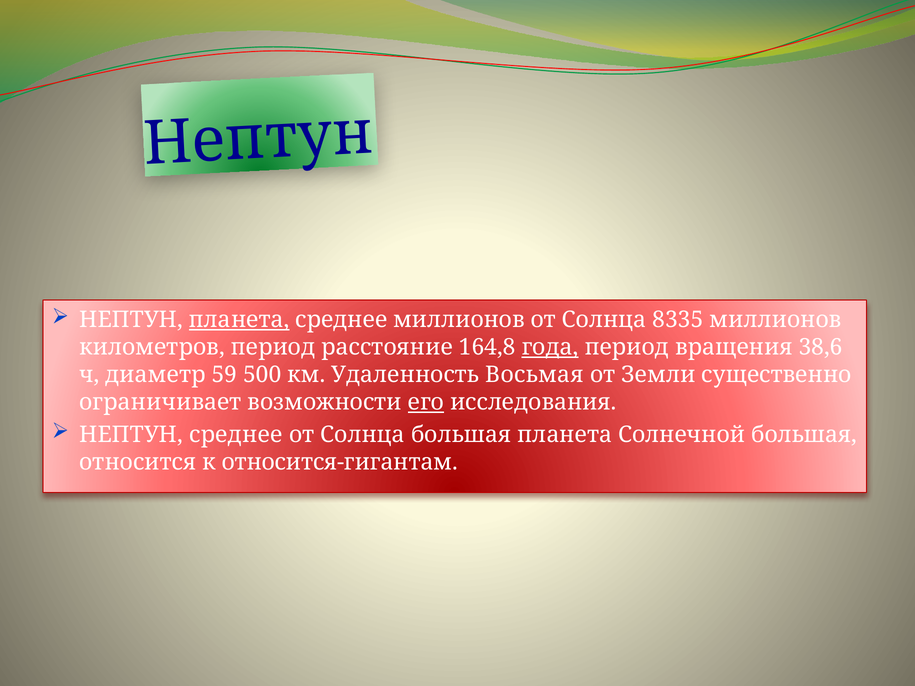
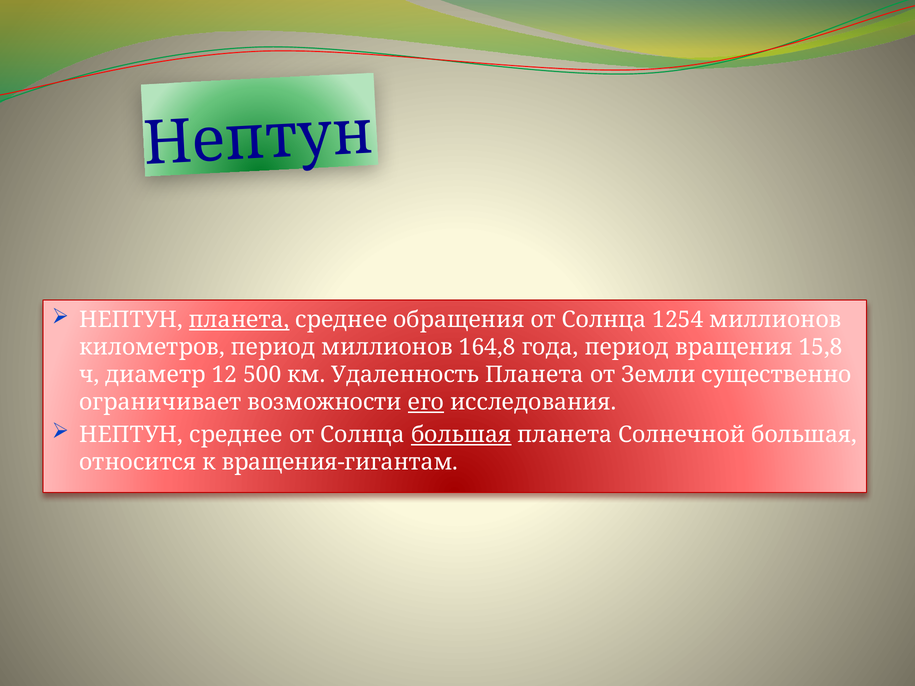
среднее миллионов: миллионов -> обращения
8335: 8335 -> 1254
период расстояние: расстояние -> миллионов
года underline: present -> none
38,6: 38,6 -> 15,8
59: 59 -> 12
Удаленность Восьмая: Восьмая -> Планета
большая at (461, 435) underline: none -> present
относится-гигантам: относится-гигантам -> вращения-гигантам
